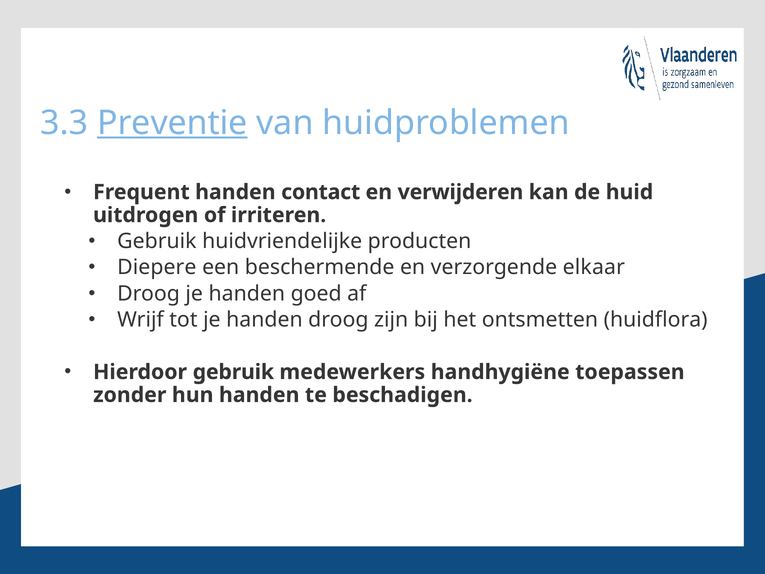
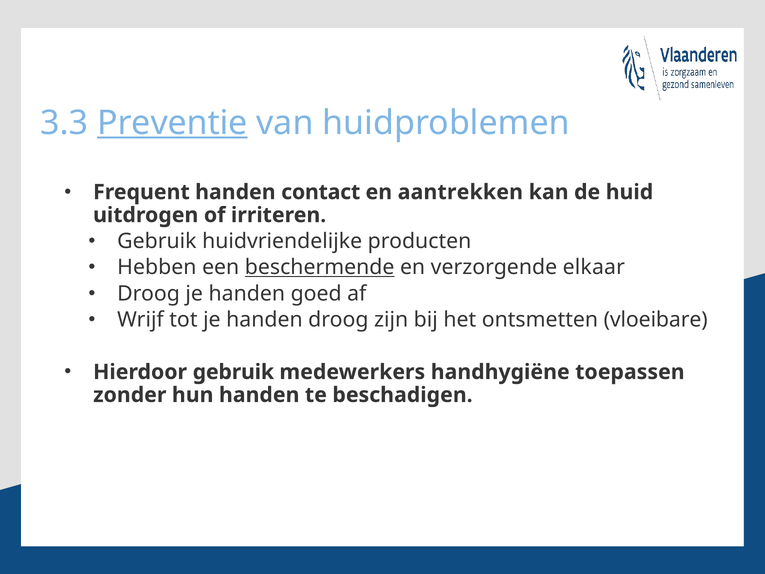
verwijderen: verwijderen -> aantrekken
Diepere: Diepere -> Hebben
beschermende underline: none -> present
huidflora: huidflora -> vloeibare
